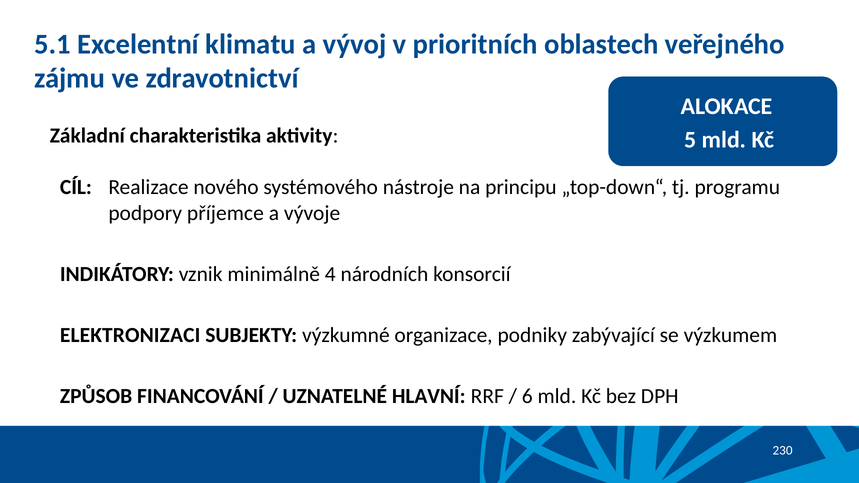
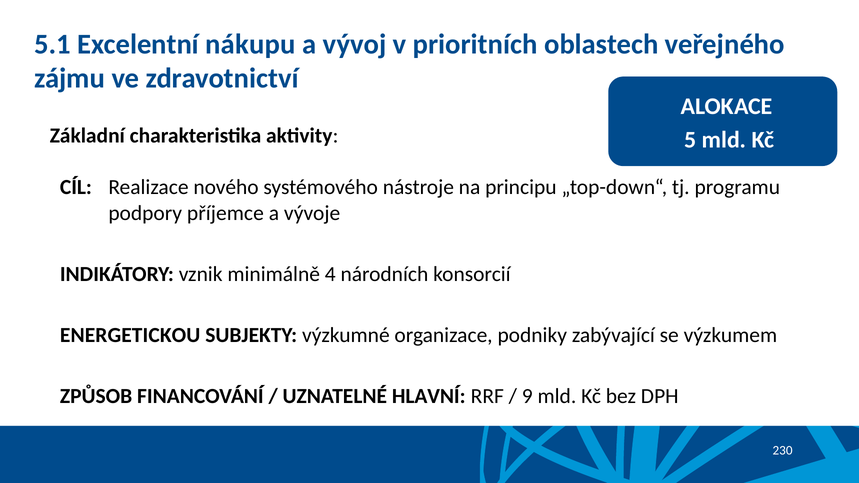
klimatu: klimatu -> nákupu
ELEKTRONIZACI: ELEKTRONIZACI -> ENERGETICKOU
6: 6 -> 9
